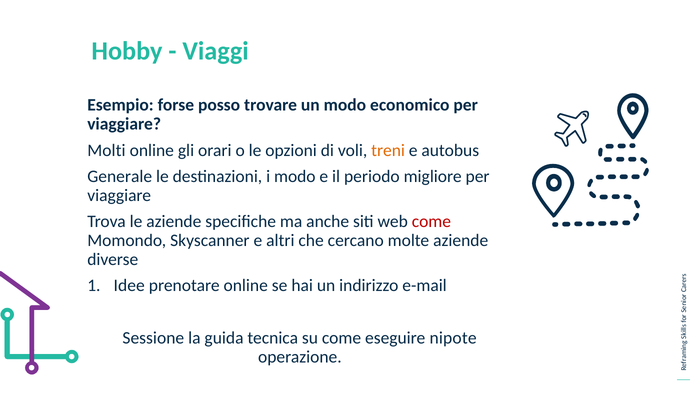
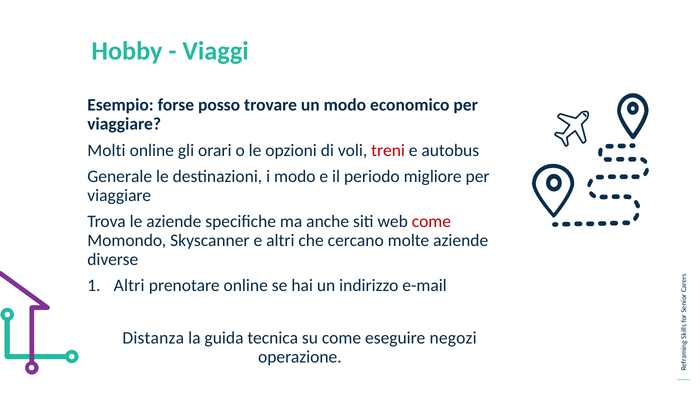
treni colour: orange -> red
Idee at (129, 285): Idee -> Altri
Sessione: Sessione -> Distanza
nipote: nipote -> negozi
